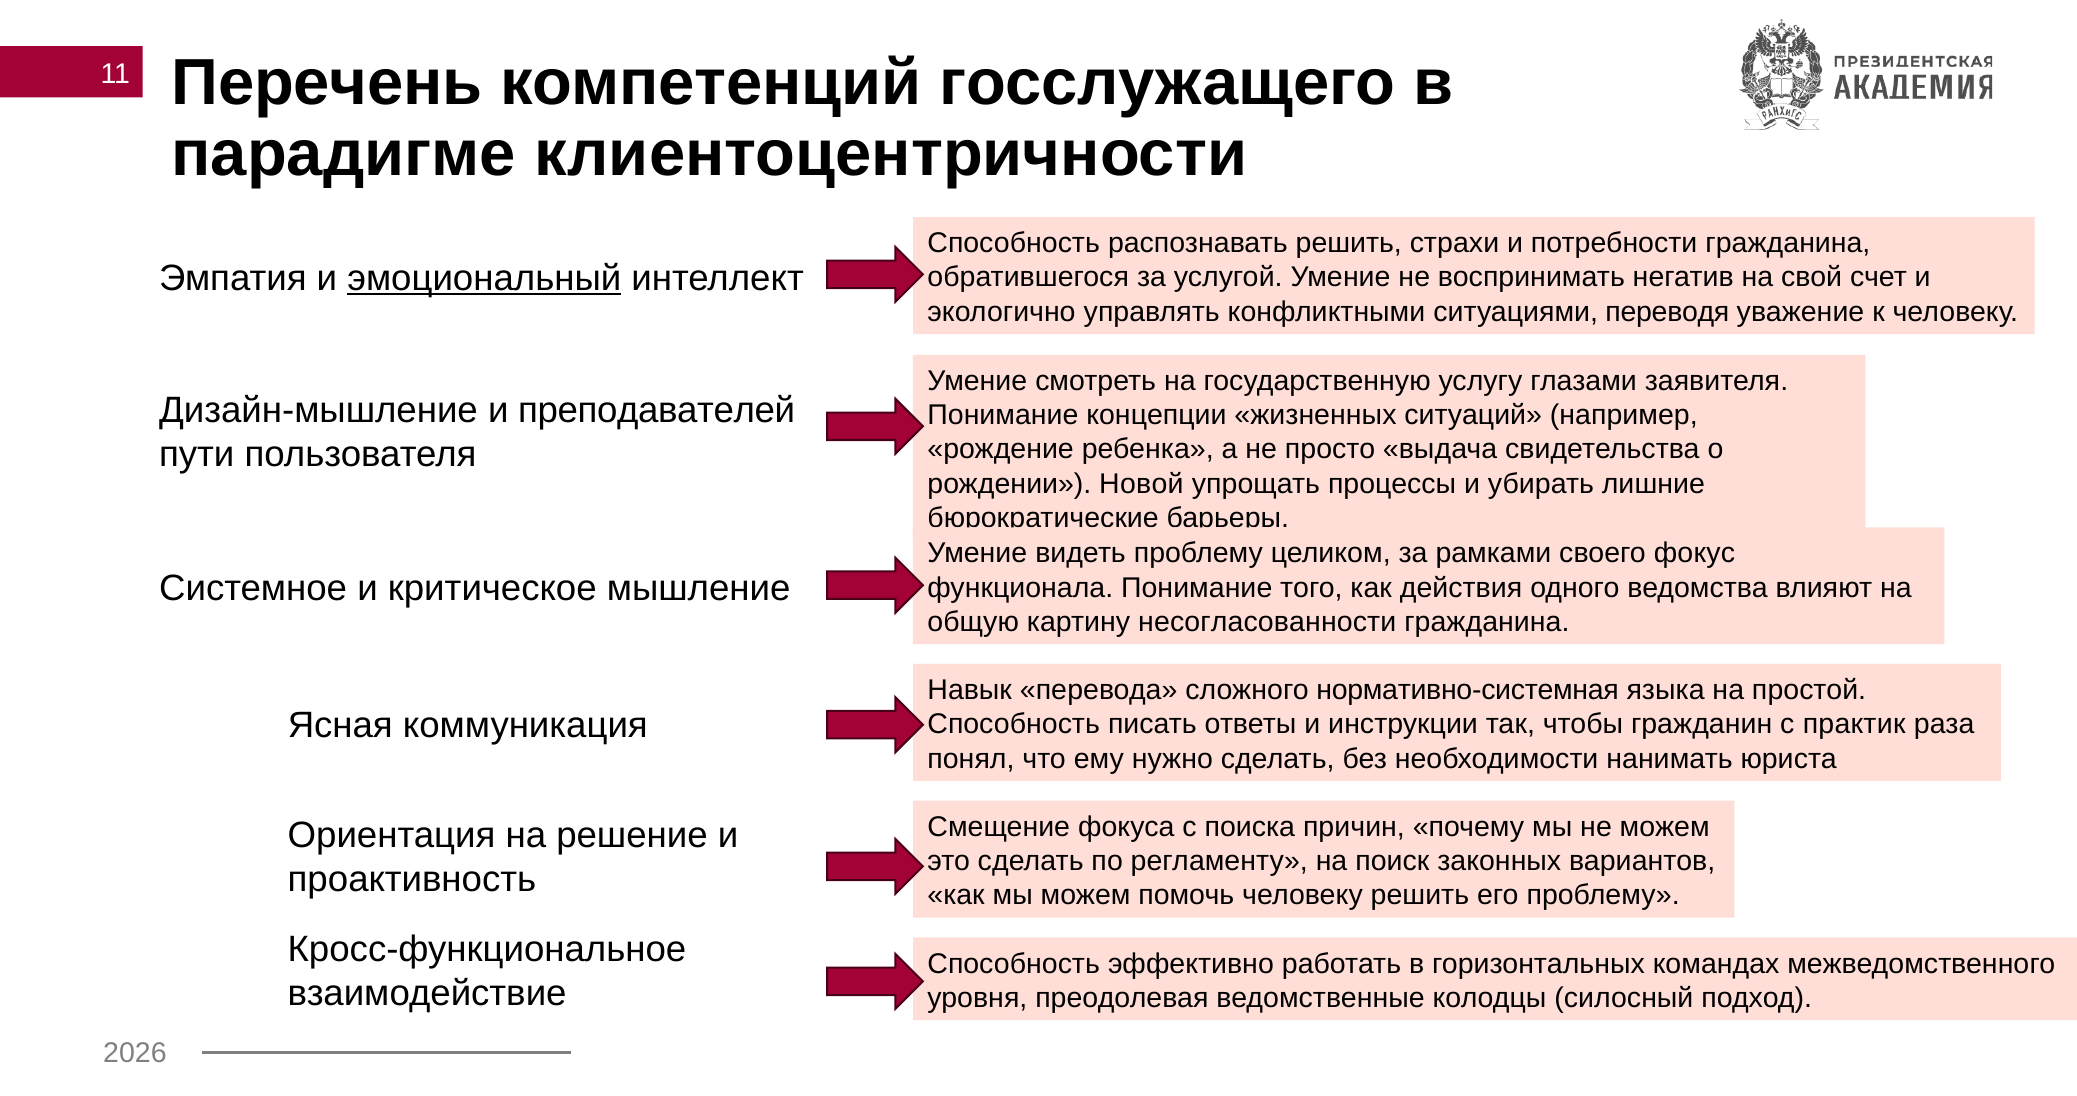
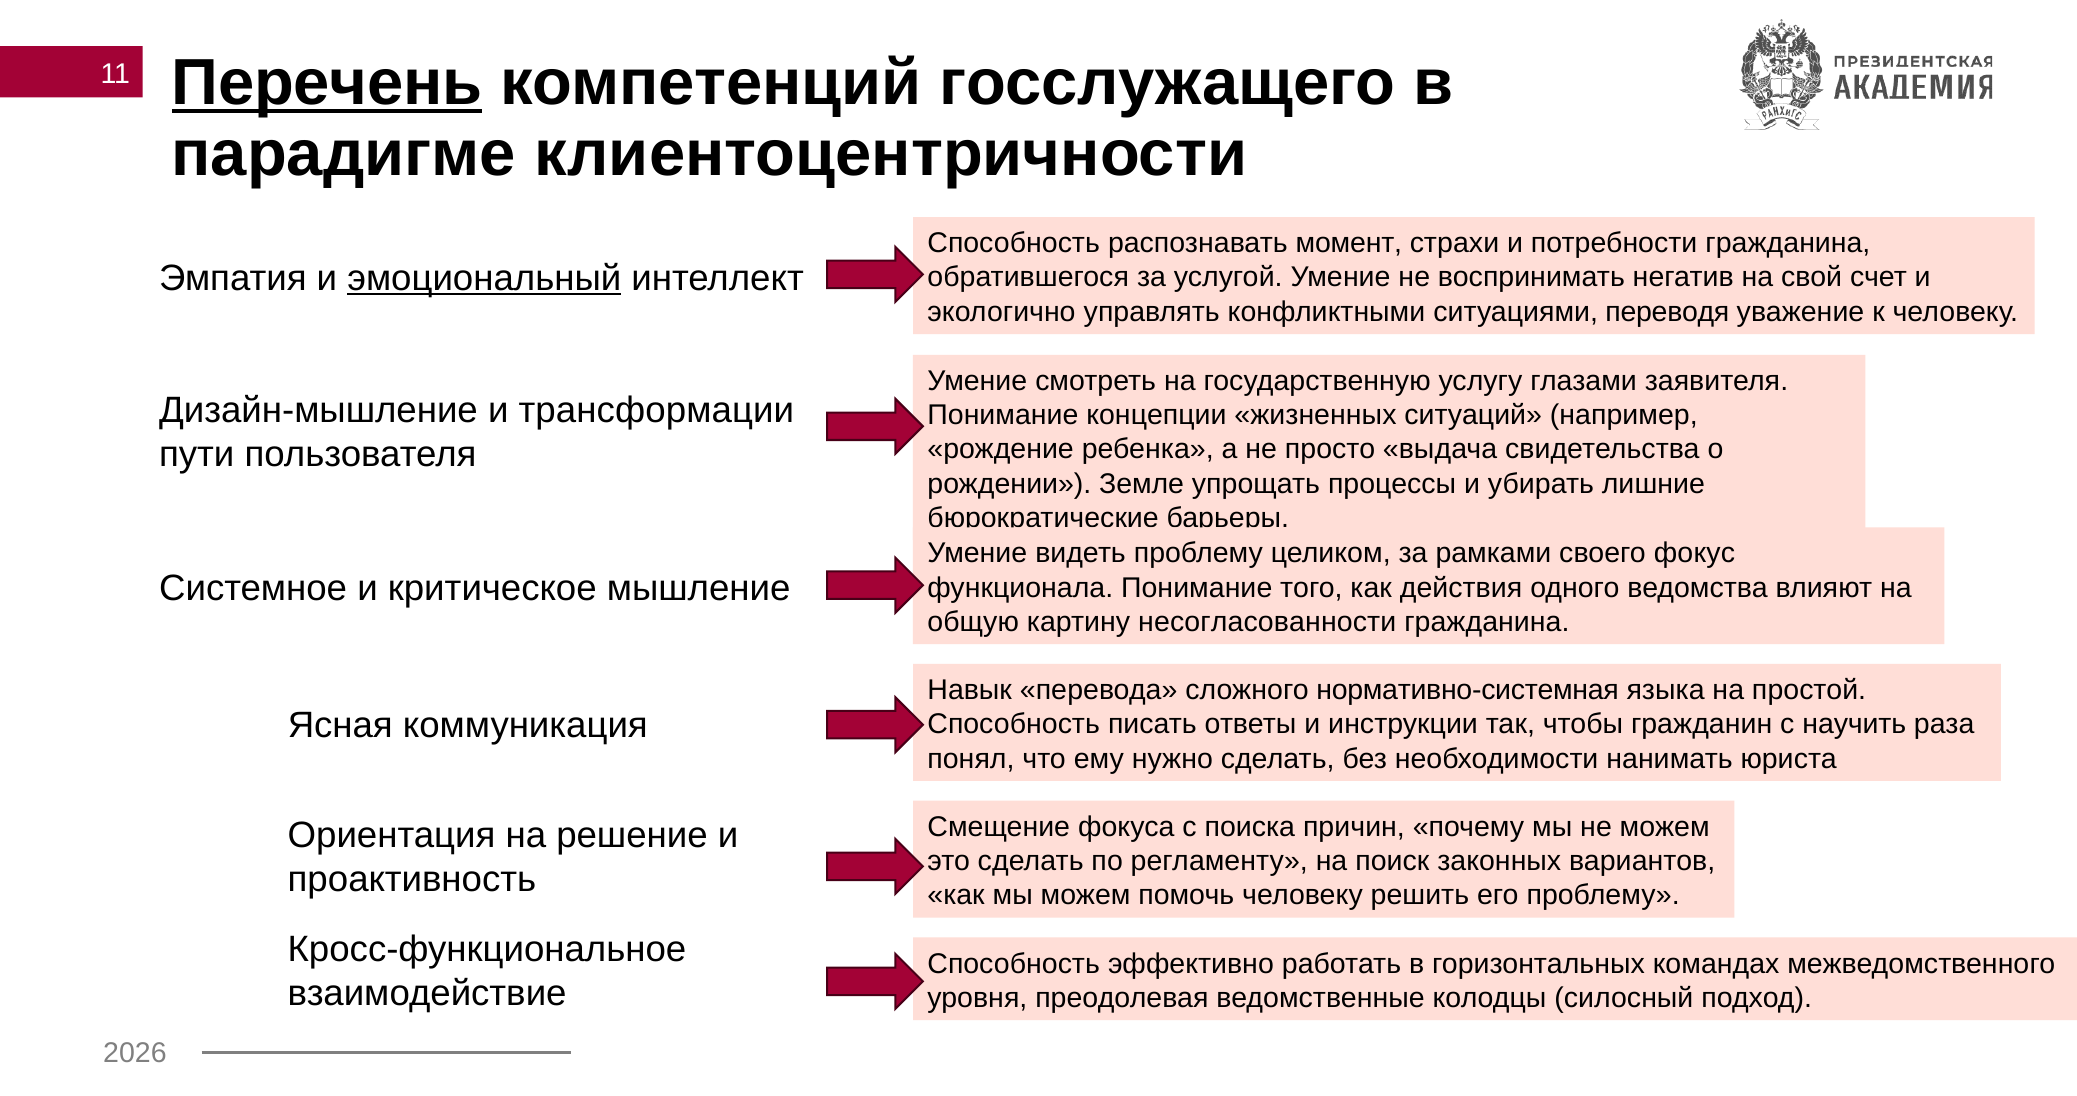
Перечень underline: none -> present
распознавать решить: решить -> момент
преподавателей: преподавателей -> трансформации
Новой: Новой -> Земле
практик: практик -> научить
